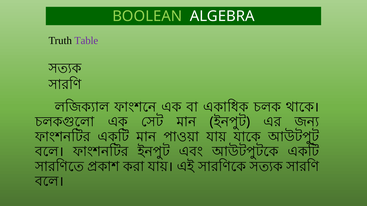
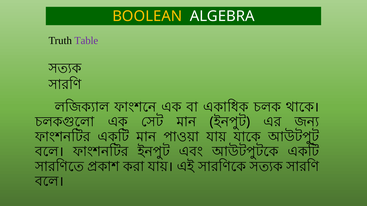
BOOLEAN colour: light green -> yellow
